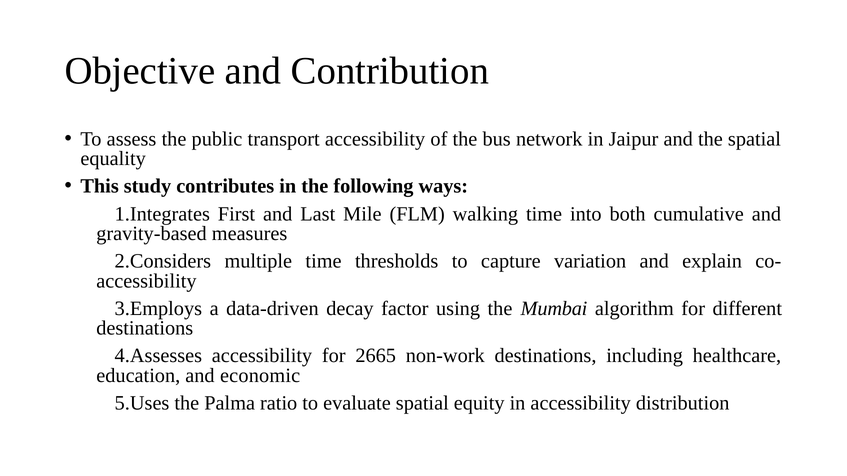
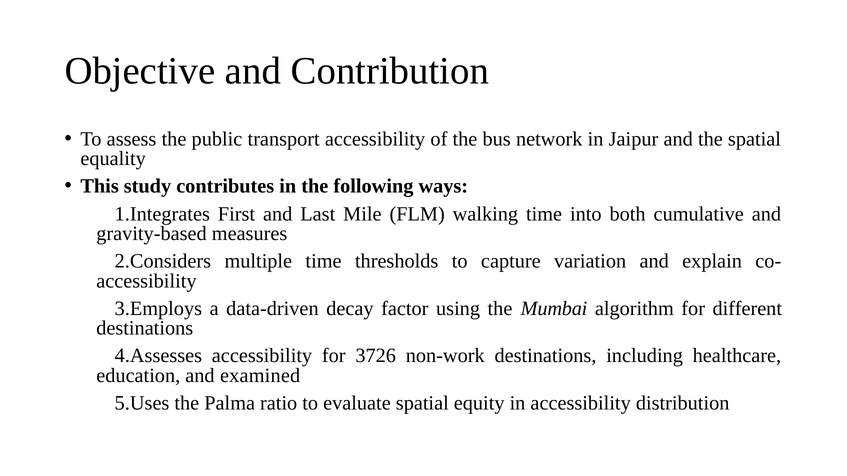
2665: 2665 -> 3726
economic: economic -> examined
